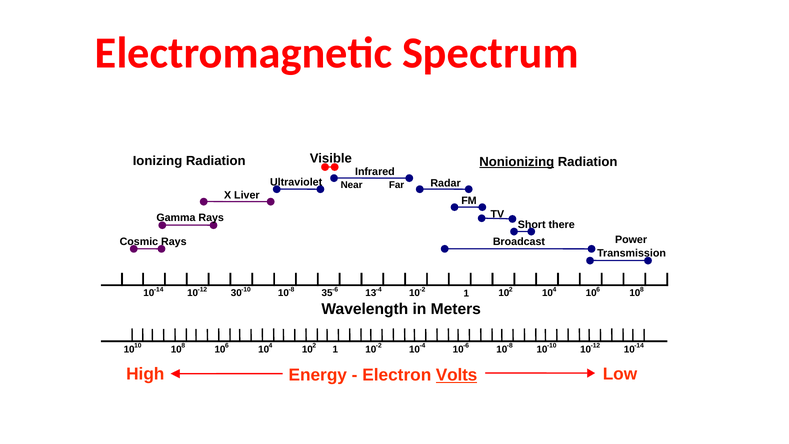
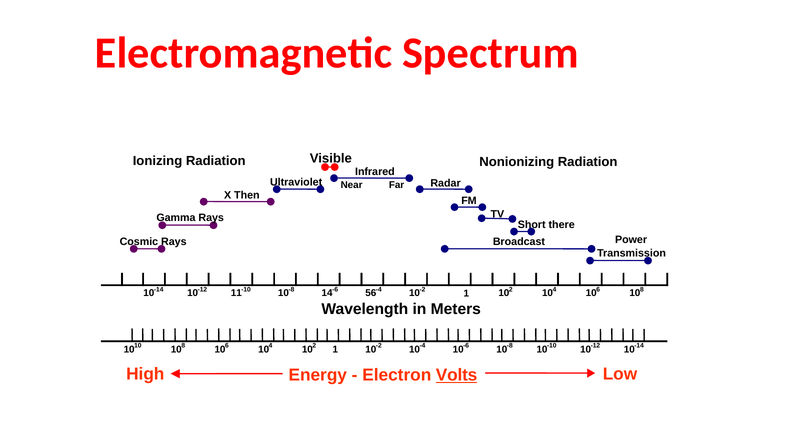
Nonionizing underline: present -> none
Liver: Liver -> Then
30: 30 -> 11
35: 35 -> 14
13: 13 -> 56
